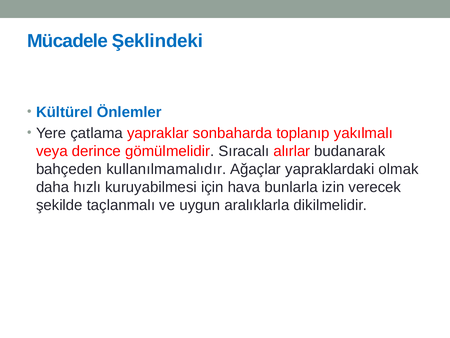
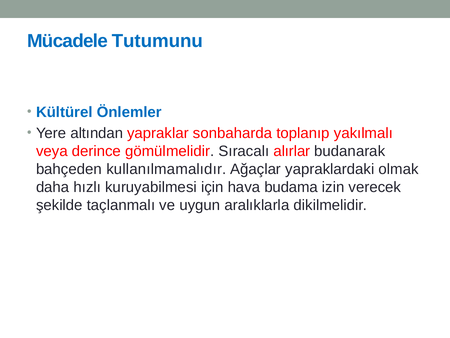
Şeklindeki: Şeklindeki -> Tutumunu
çatlama: çatlama -> altından
bunlarla: bunlarla -> budama
